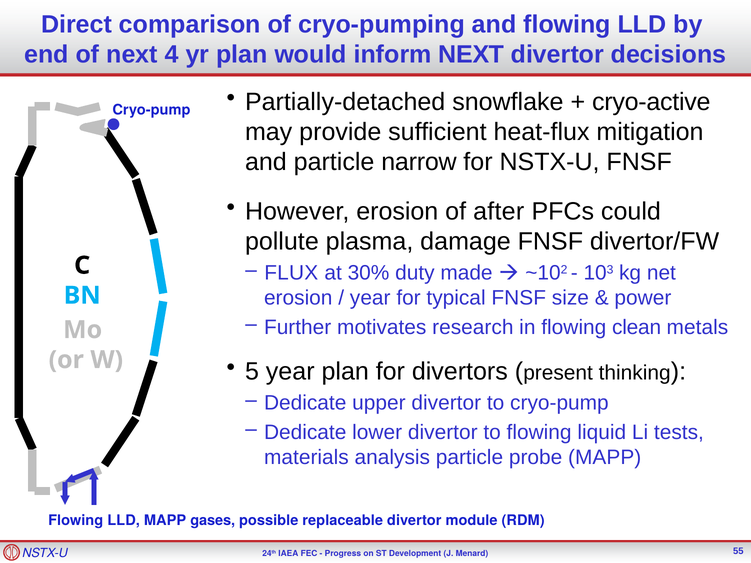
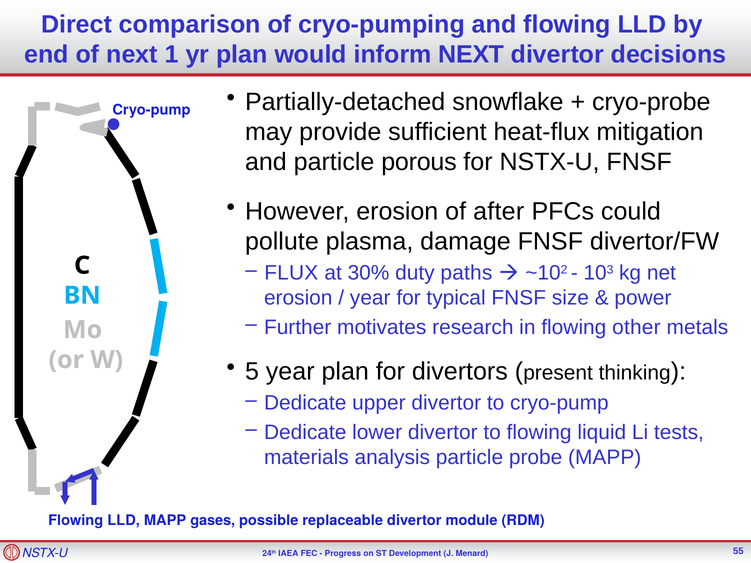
4: 4 -> 1
cryo-active: cryo-active -> cryo-probe
narrow: narrow -> porous
made: made -> paths
clean: clean -> other
